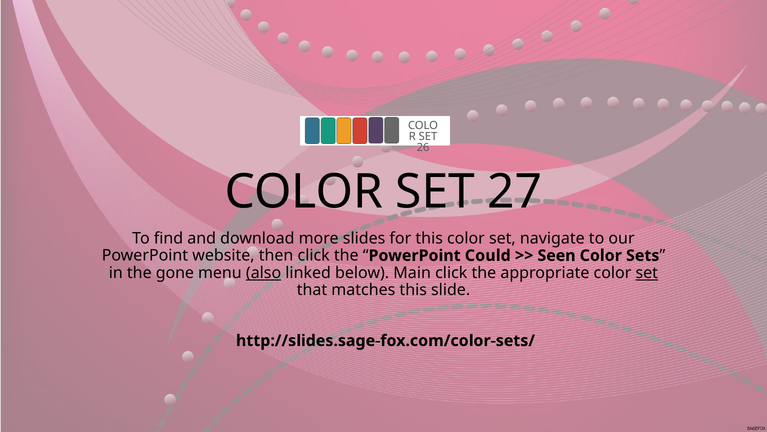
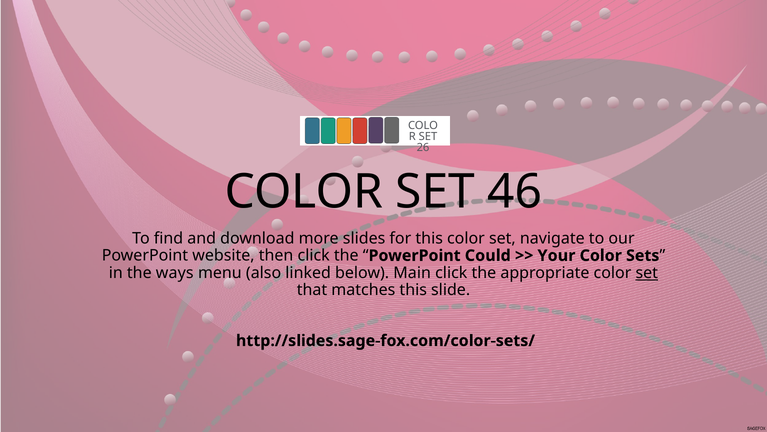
27: 27 -> 46
Seen: Seen -> Your
gone: gone -> ways
also underline: present -> none
